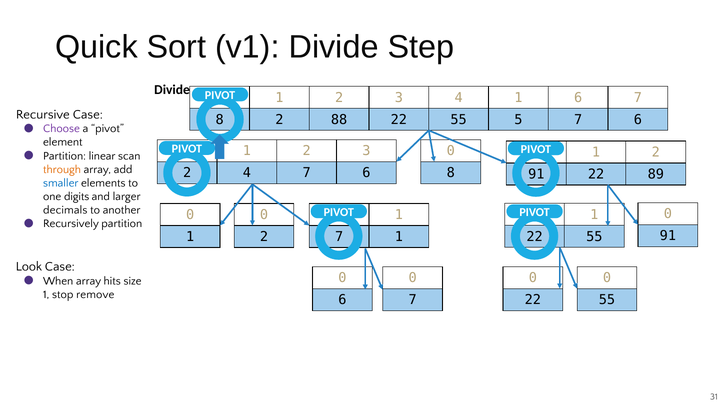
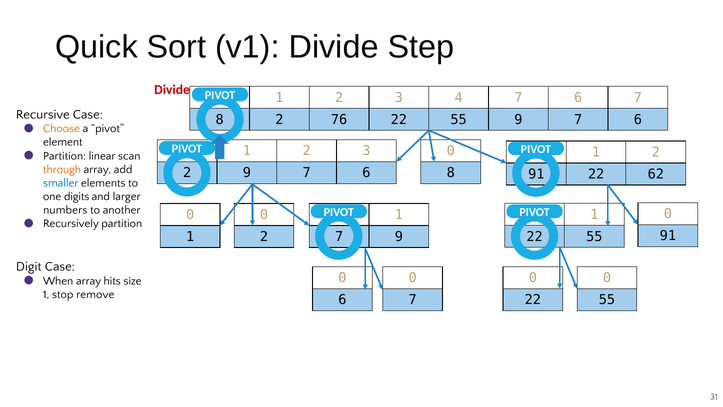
Divide at (172, 90) colour: black -> red
4 1: 1 -> 7
88: 88 -> 76
55 5: 5 -> 9
Choose colour: purple -> orange
2 4: 4 -> 9
89: 89 -> 62
decimals: decimals -> numbers
7 1: 1 -> 9
Look: Look -> Digit
